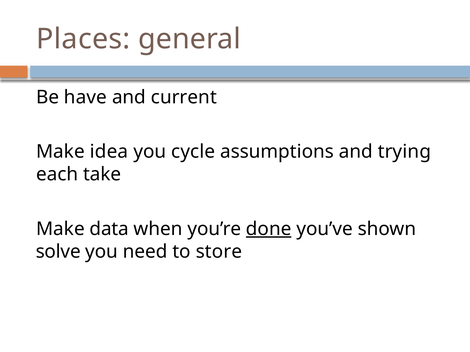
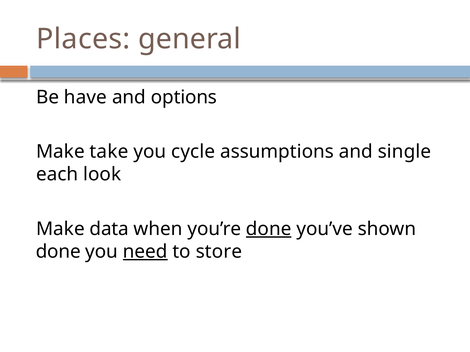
current: current -> options
idea: idea -> take
trying: trying -> single
take: take -> look
solve at (58, 252): solve -> done
need underline: none -> present
